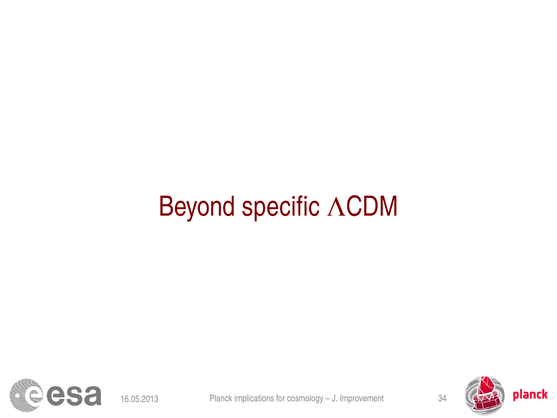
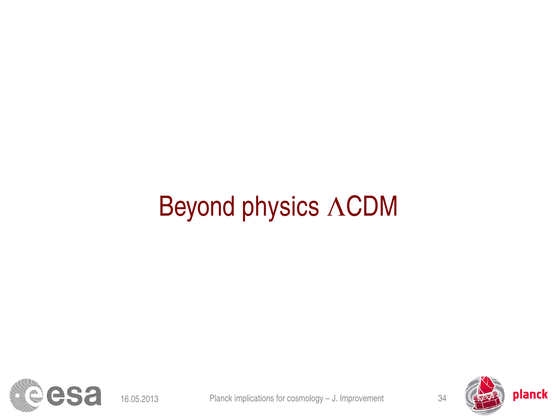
specific: specific -> physics
